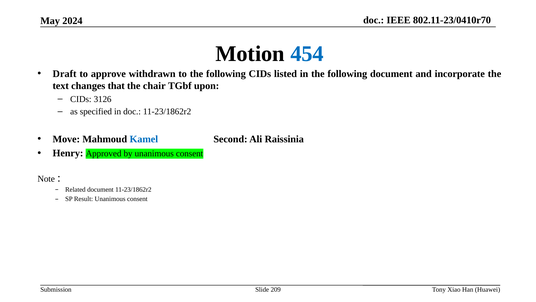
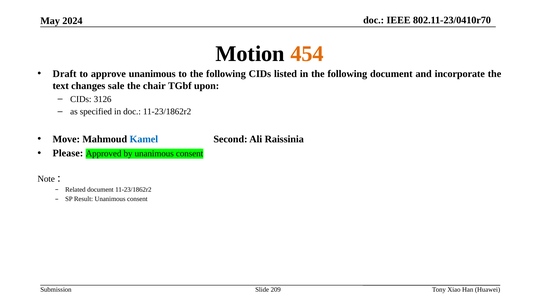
454 colour: blue -> orange
approve withdrawn: withdrawn -> unanimous
that: that -> sale
Henry: Henry -> Please
